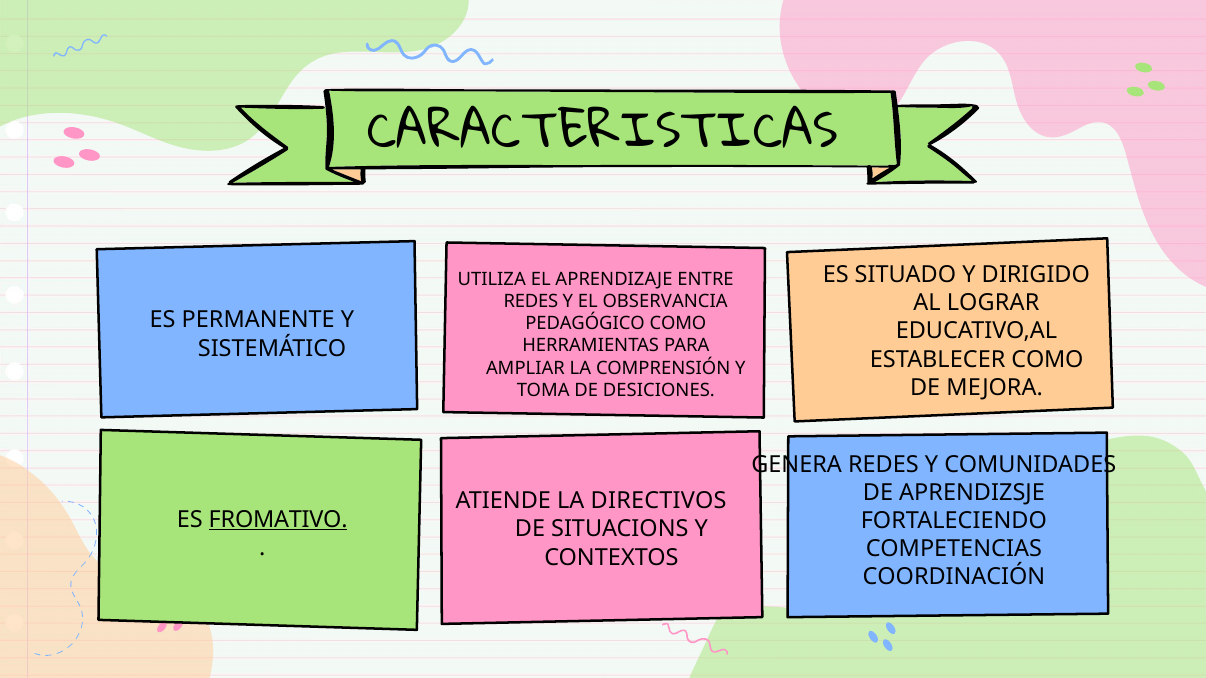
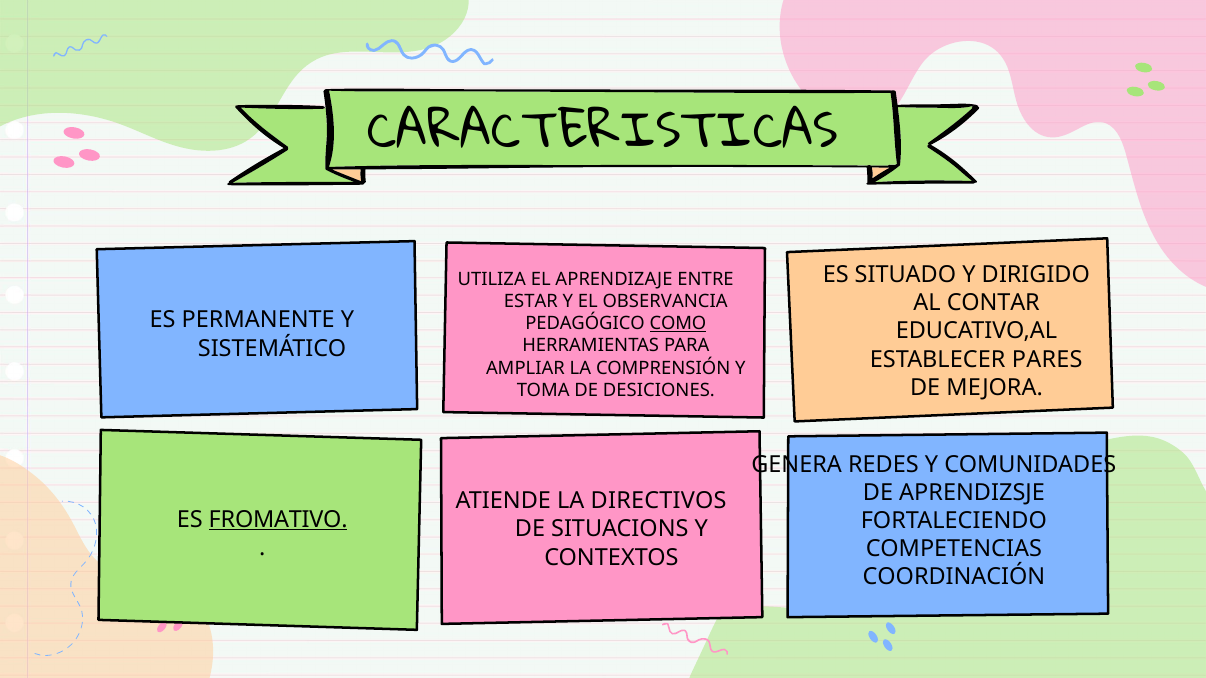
REDES at (531, 302): REDES -> ESTAR
LOGRAR: LOGRAR -> CONTAR
COMO at (678, 324) underline: none -> present
ESTABLECER COMO: COMO -> PARES
